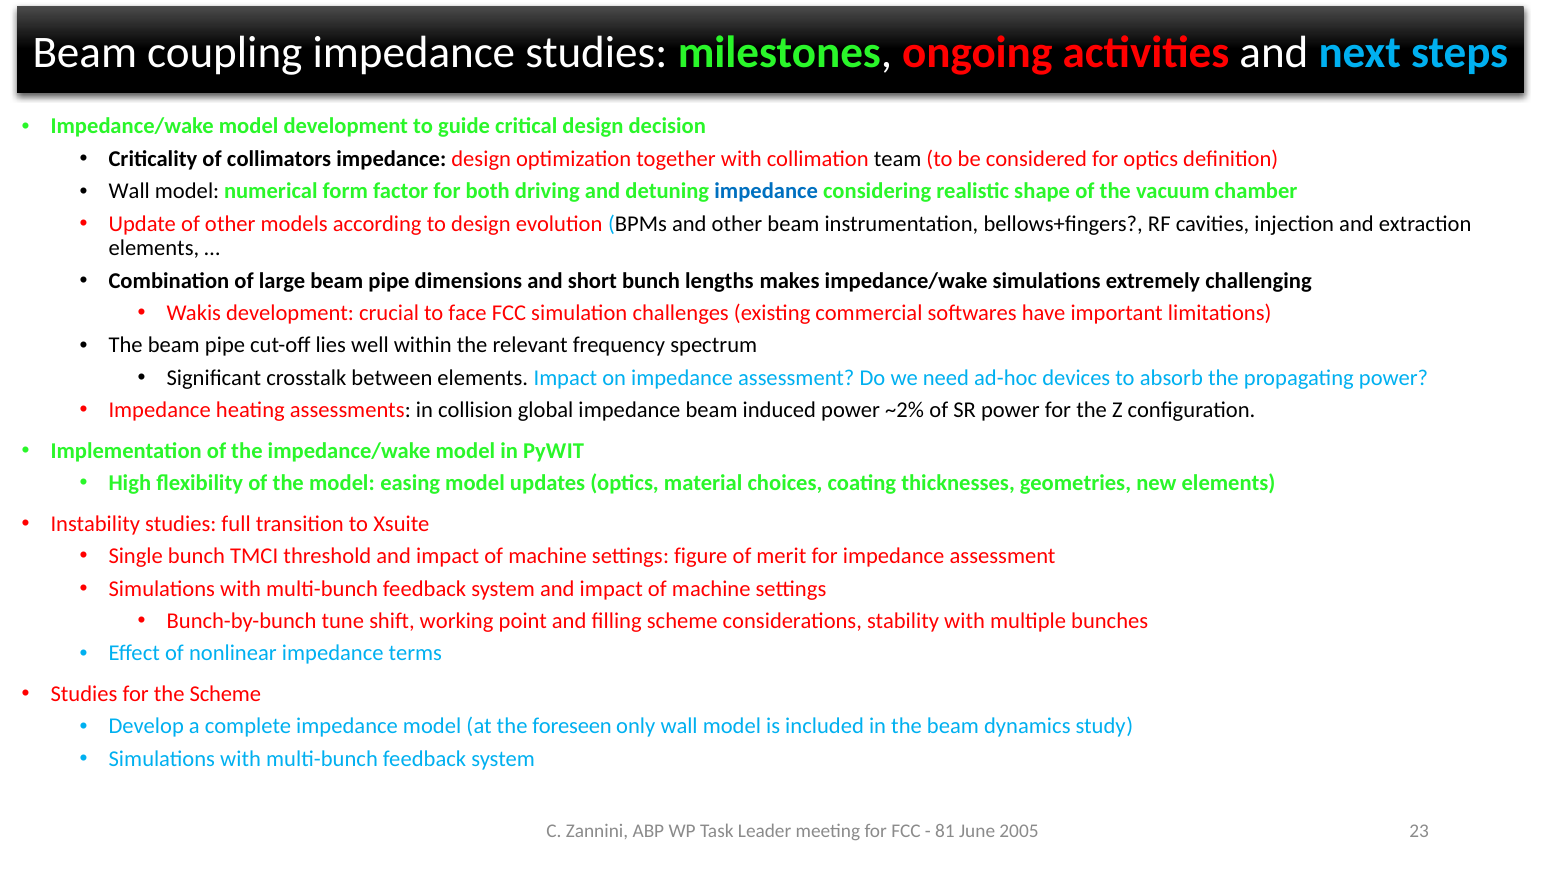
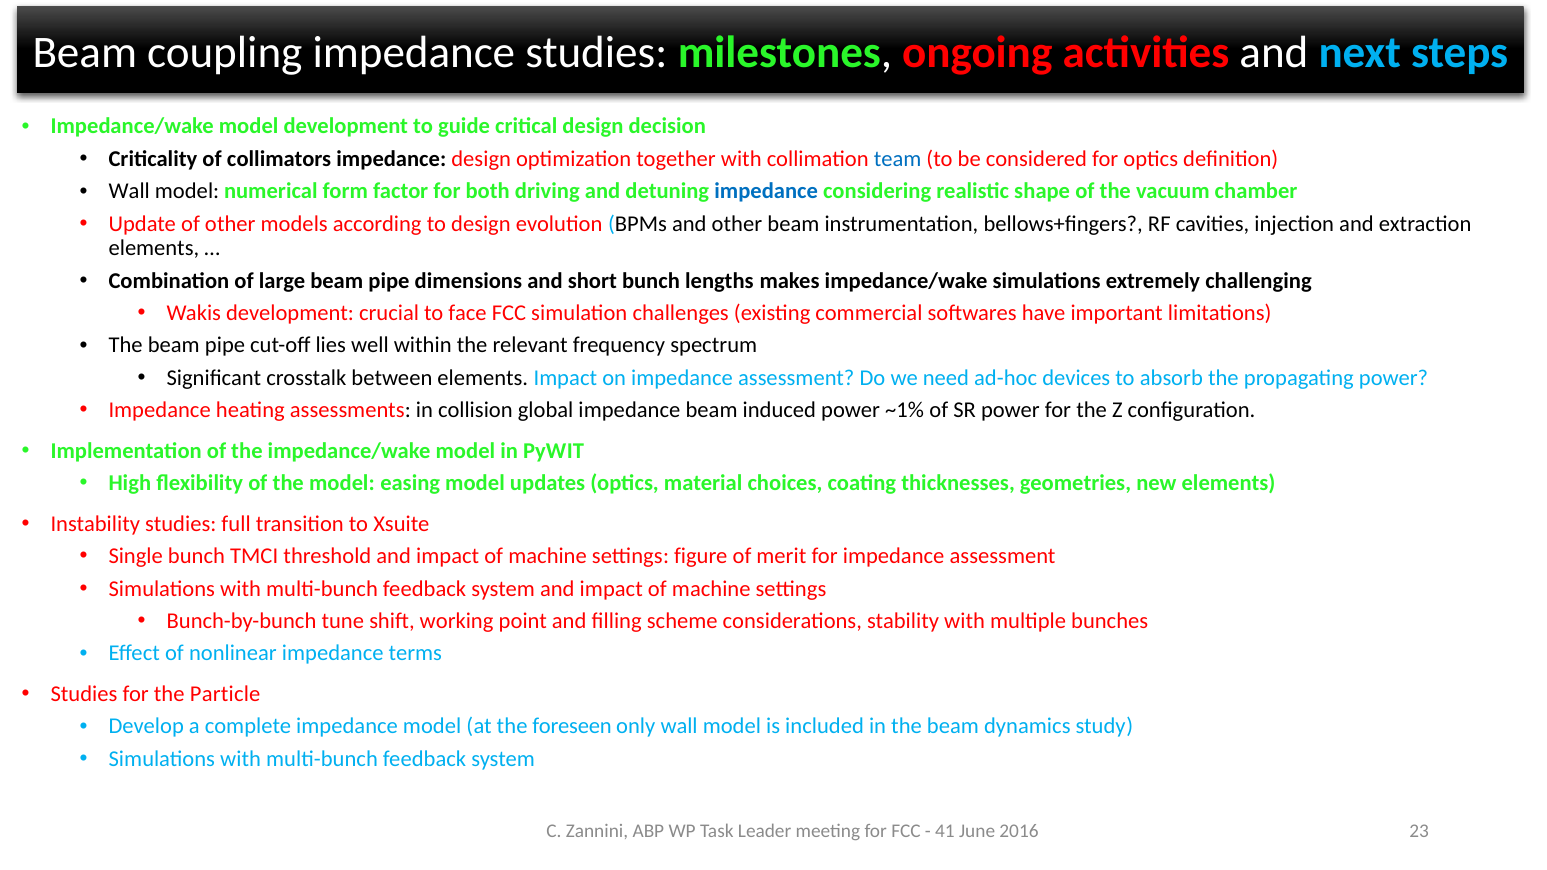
team colour: black -> blue
~2%: ~2% -> ~1%
the Scheme: Scheme -> Particle
81: 81 -> 41
2005: 2005 -> 2016
